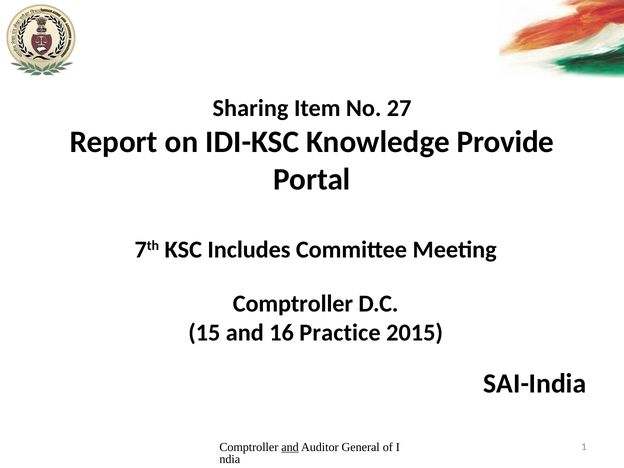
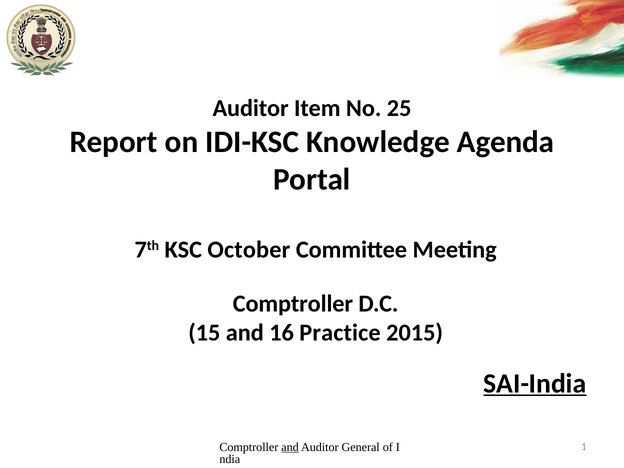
Sharing at (251, 108): Sharing -> Auditor
27: 27 -> 25
Provide: Provide -> Agenda
Includes: Includes -> October
SAI-India underline: none -> present
